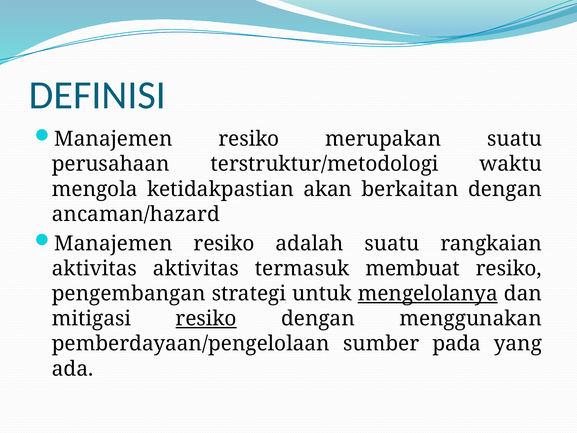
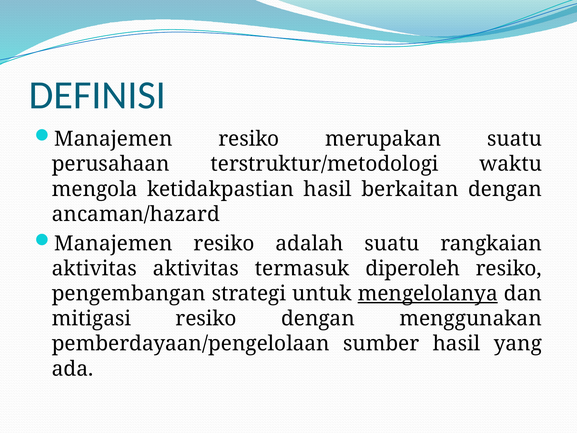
ketidakpastian akan: akan -> hasil
membuat: membuat -> diperoleh
resiko at (206, 319) underline: present -> none
sumber pada: pada -> hasil
